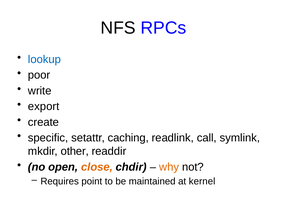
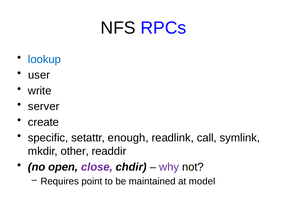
poor: poor -> user
export: export -> server
caching: caching -> enough
close colour: orange -> purple
why colour: orange -> purple
kernel: kernel -> model
